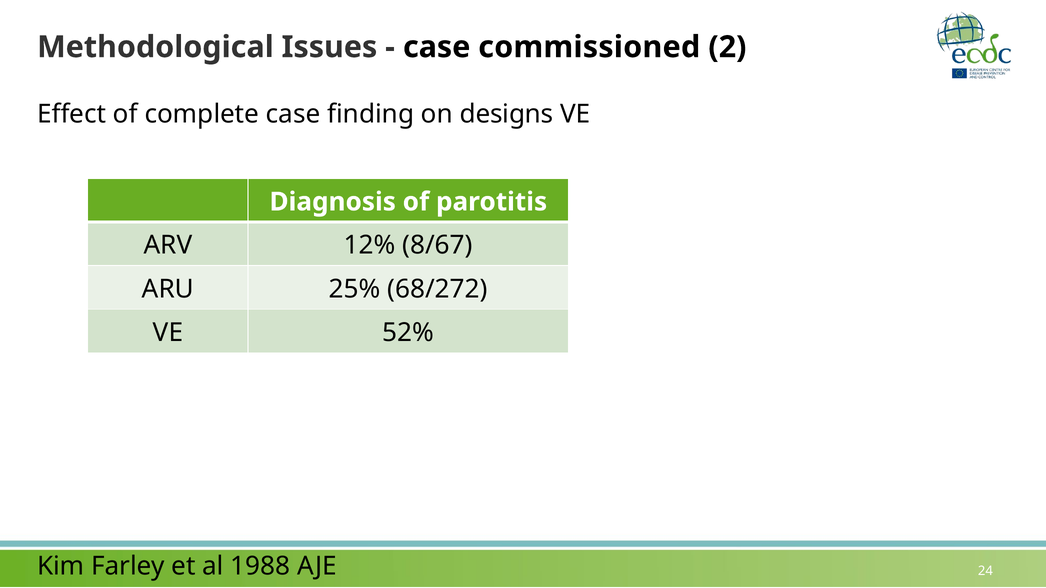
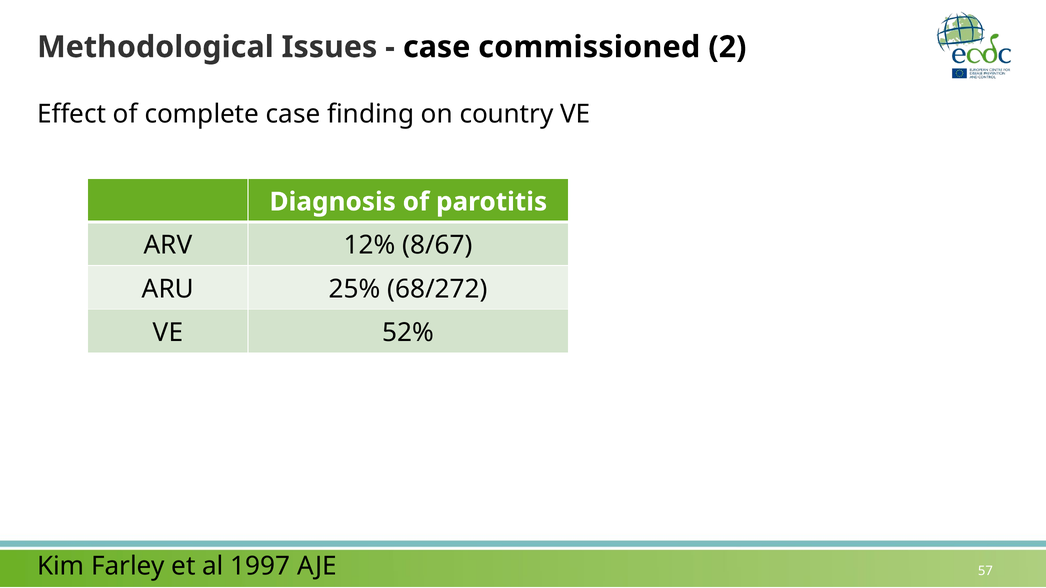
designs: designs -> country
1988: 1988 -> 1997
24: 24 -> 57
